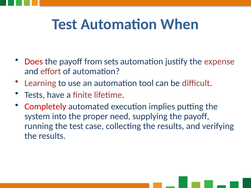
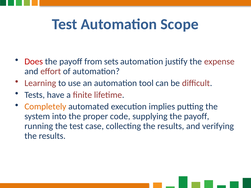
When: When -> Scope
Completely colour: red -> orange
need: need -> code
